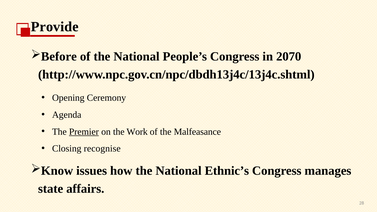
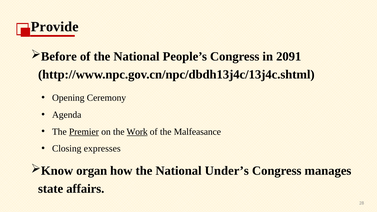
2070: 2070 -> 2091
Work underline: none -> present
recognise: recognise -> expresses
issues: issues -> organ
Ethnic’s: Ethnic’s -> Under’s
